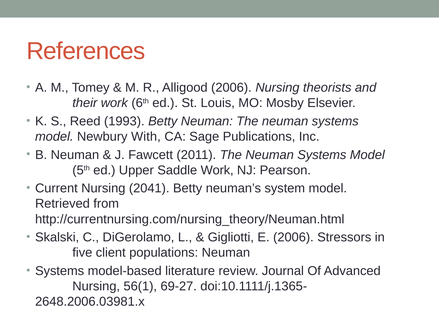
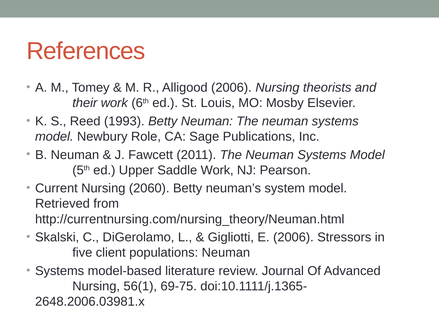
With: With -> Role
2041: 2041 -> 2060
69-27: 69-27 -> 69-75
